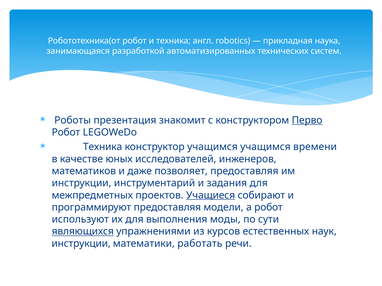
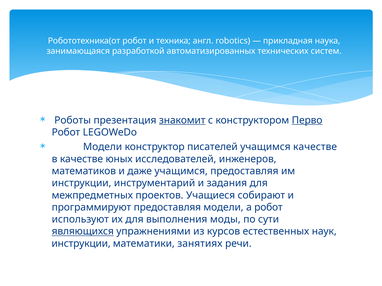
знакомит underline: none -> present
Техника at (103, 147): Техника -> Модели
конструктор учащимся: учащимся -> писателей
учащимся времени: времени -> качестве
даже позволяет: позволяет -> учащимся
Учащиеся underline: present -> none
работать: работать -> занятиях
